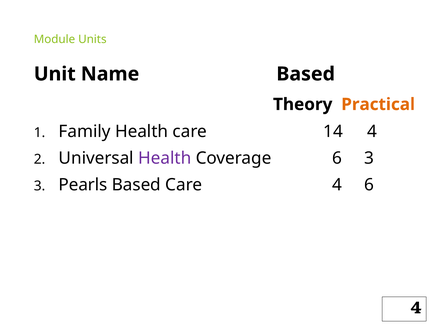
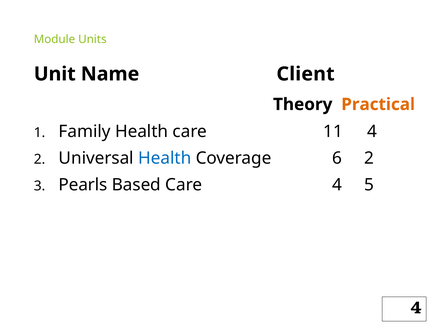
Name Based: Based -> Client
14: 14 -> 11
Health at (165, 158) colour: purple -> blue
6 3: 3 -> 2
4 6: 6 -> 5
